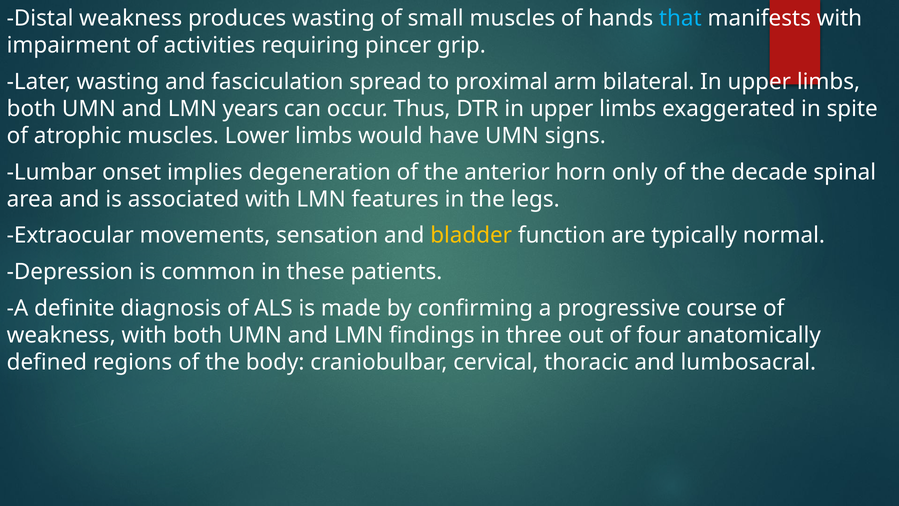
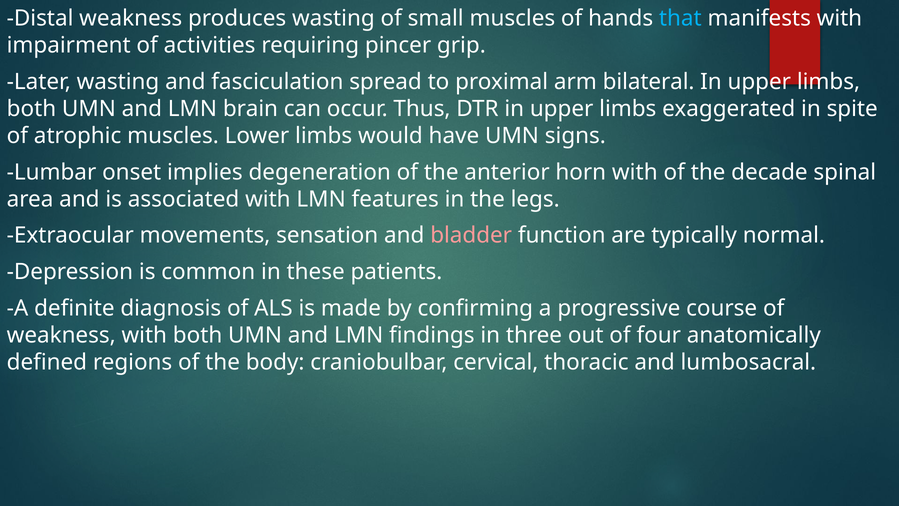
years: years -> brain
horn only: only -> with
bladder colour: yellow -> pink
